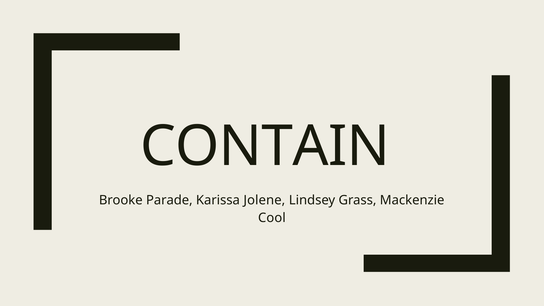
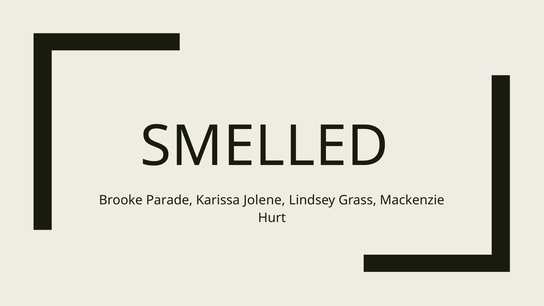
CONTAIN: CONTAIN -> SMELLED
Cool: Cool -> Hurt
